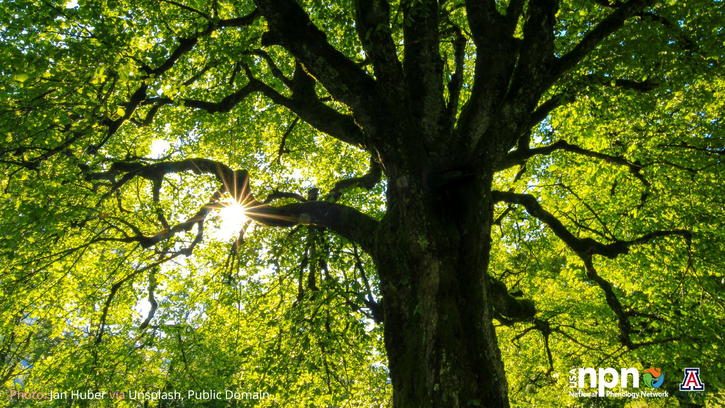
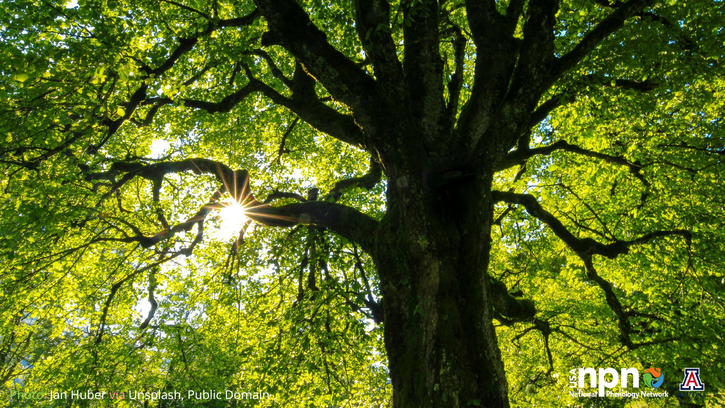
Photo colour: pink -> light green
